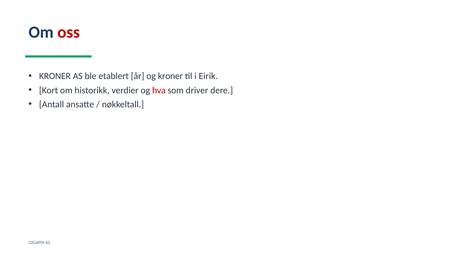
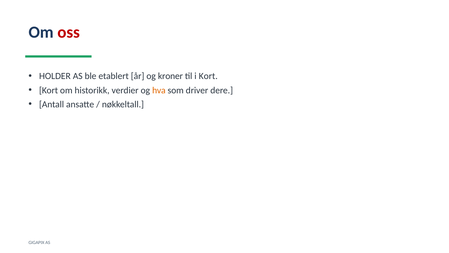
KRONER at (55, 76): KRONER -> HOLDER
i Eirik: Eirik -> Kort
hva colour: red -> orange
